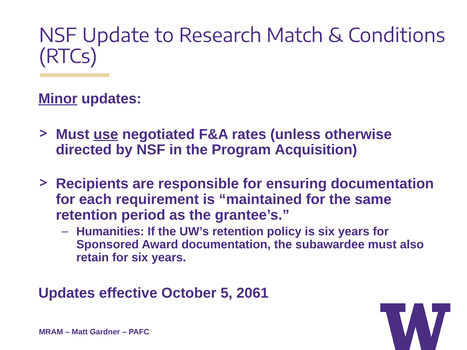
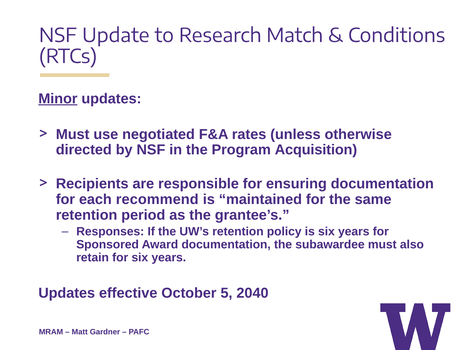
use underline: present -> none
requirement: requirement -> recommend
Humanities: Humanities -> Responses
2061: 2061 -> 2040
